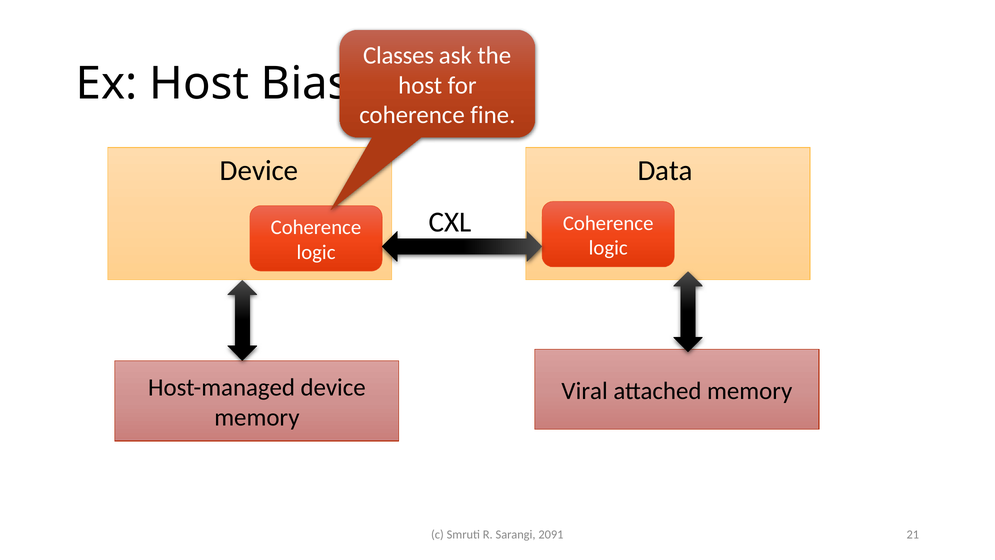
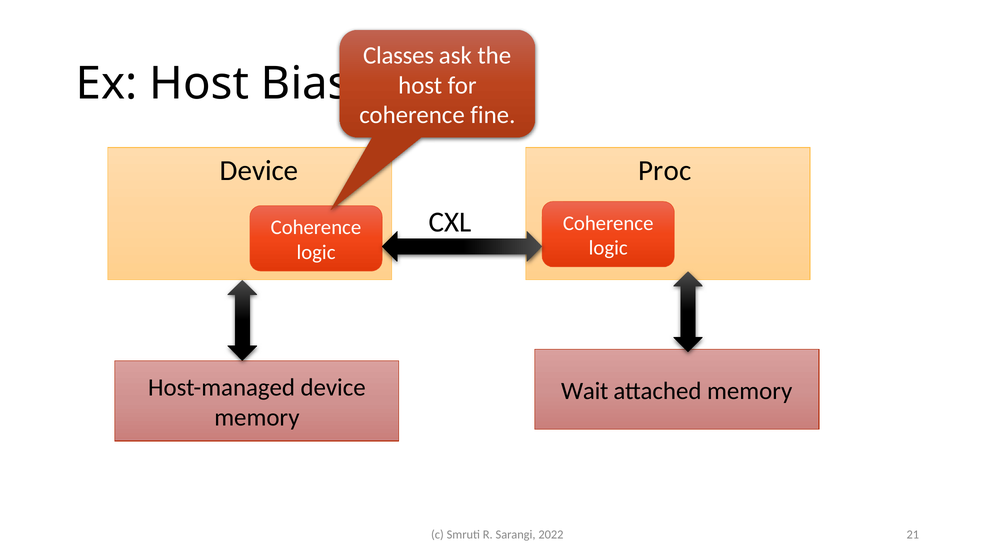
Data: Data -> Proc
Viral: Viral -> Wait
2091: 2091 -> 2022
